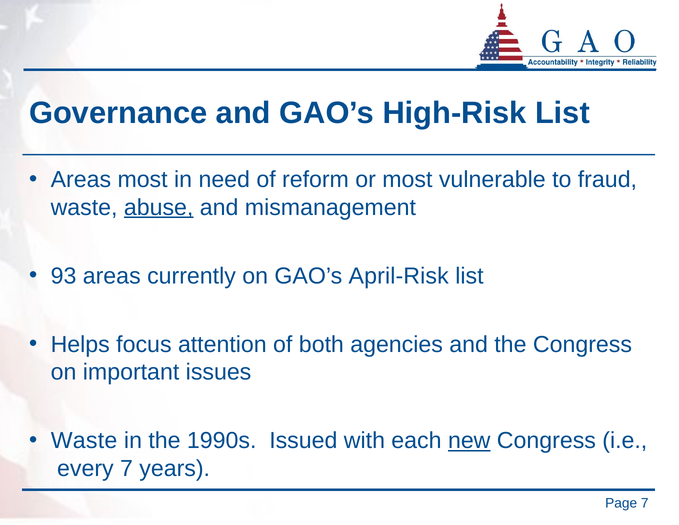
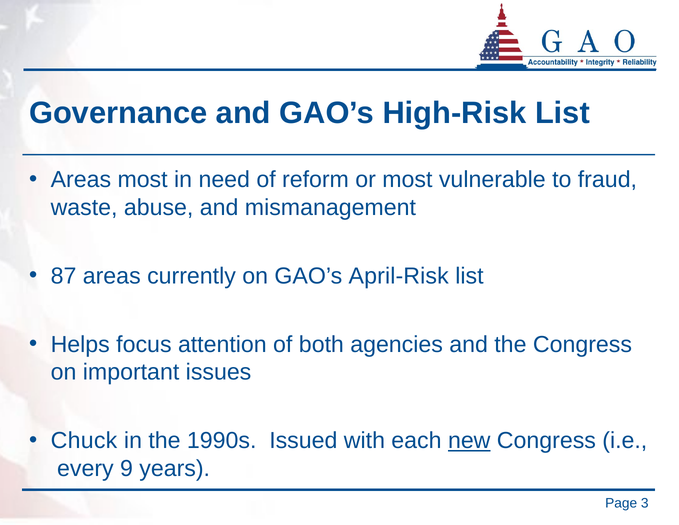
abuse underline: present -> none
93: 93 -> 87
Waste at (84, 441): Waste -> Chuck
every 7: 7 -> 9
7 at (645, 503): 7 -> 3
